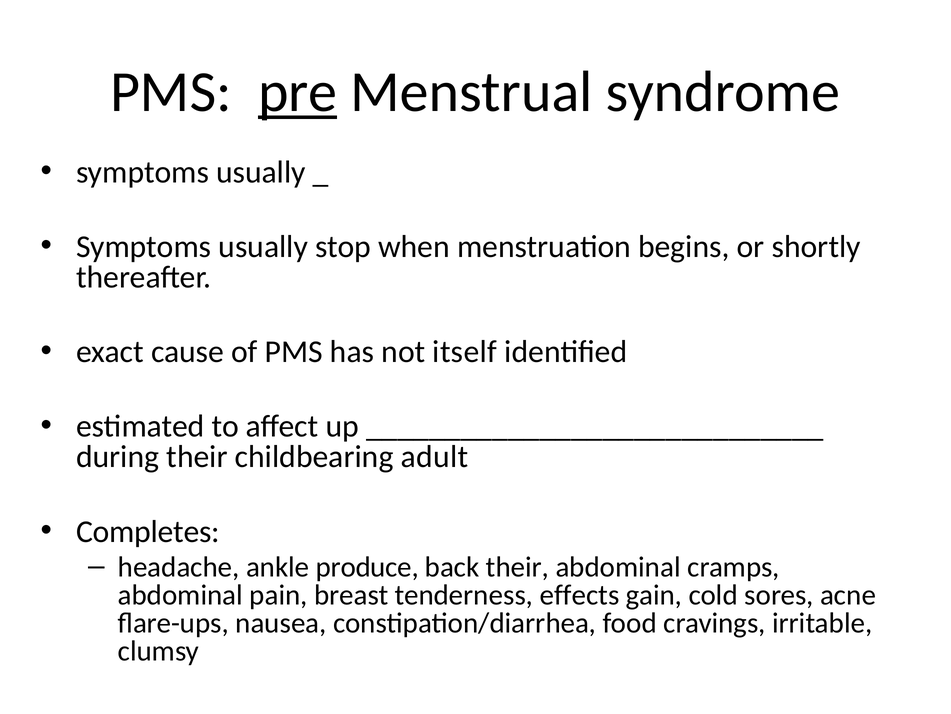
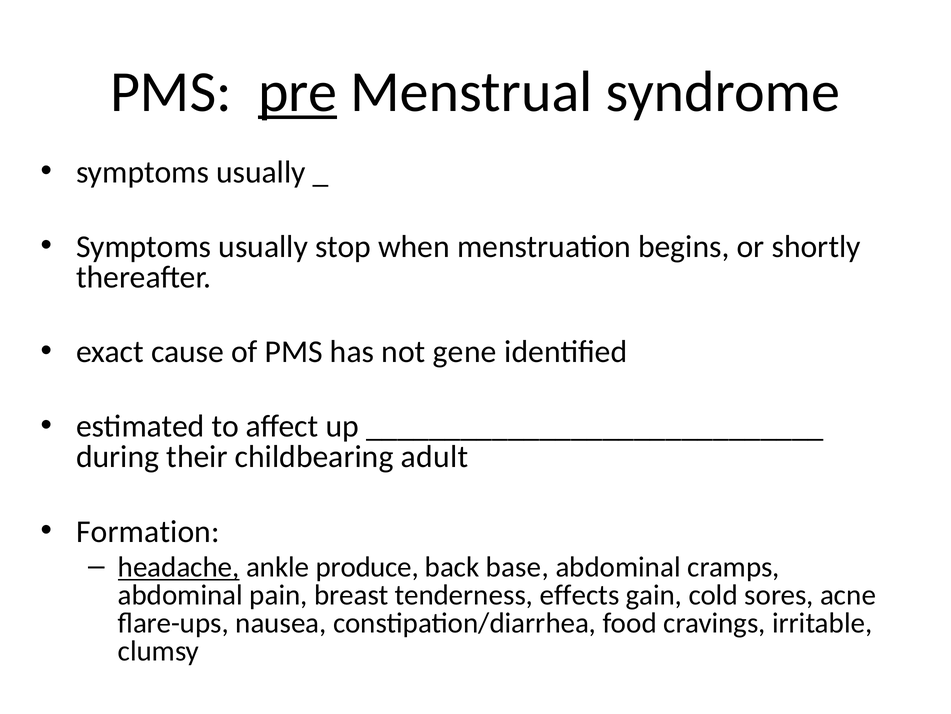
itself: itself -> gene
Completes: Completes -> Formation
headache underline: none -> present
back their: their -> base
